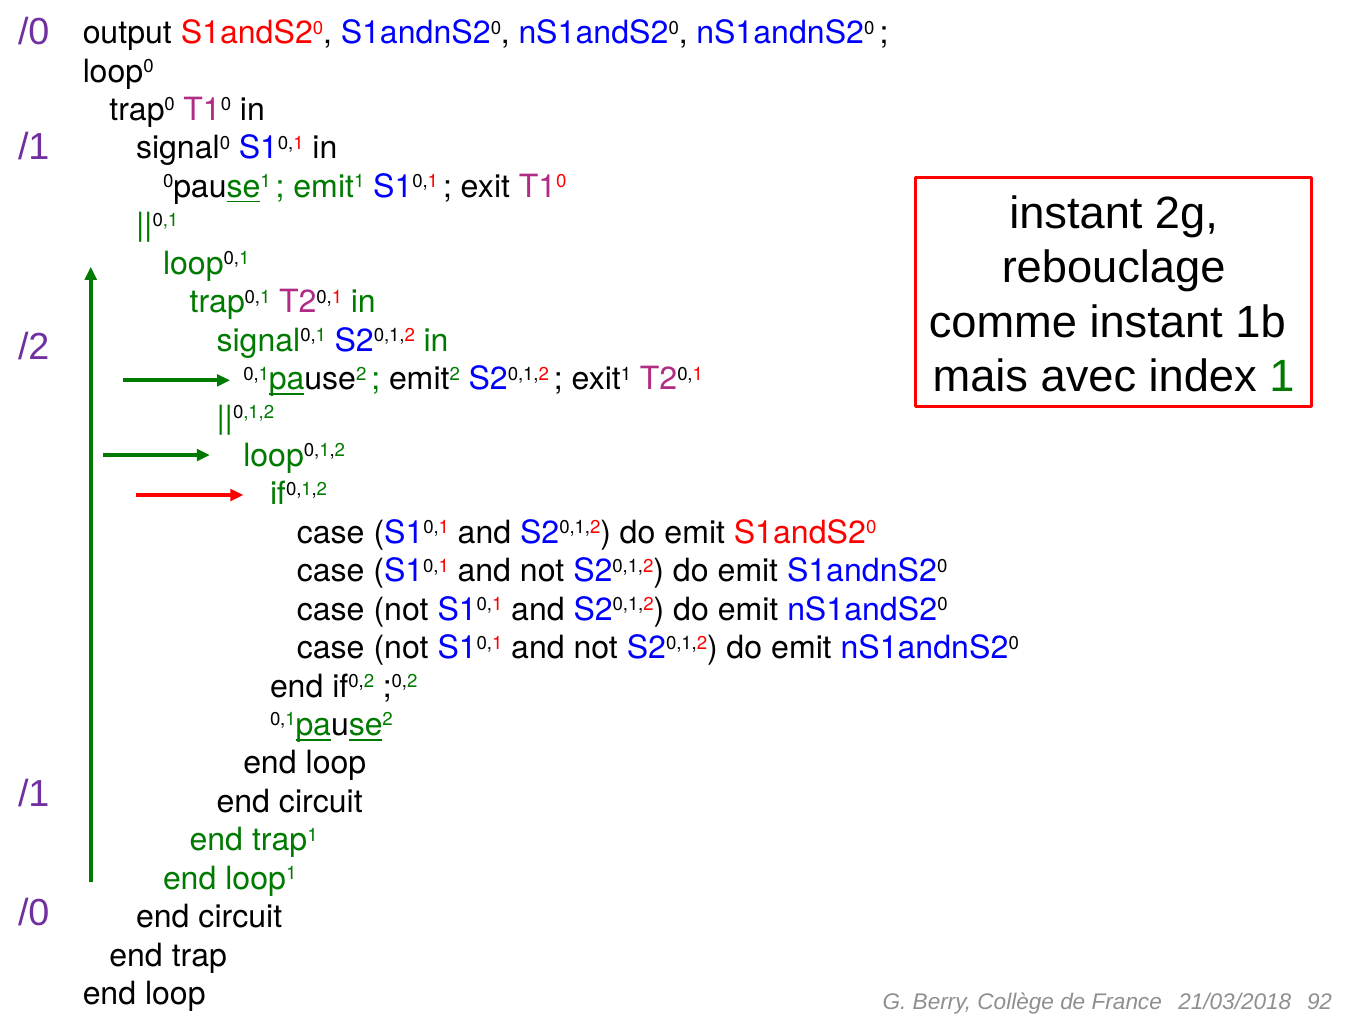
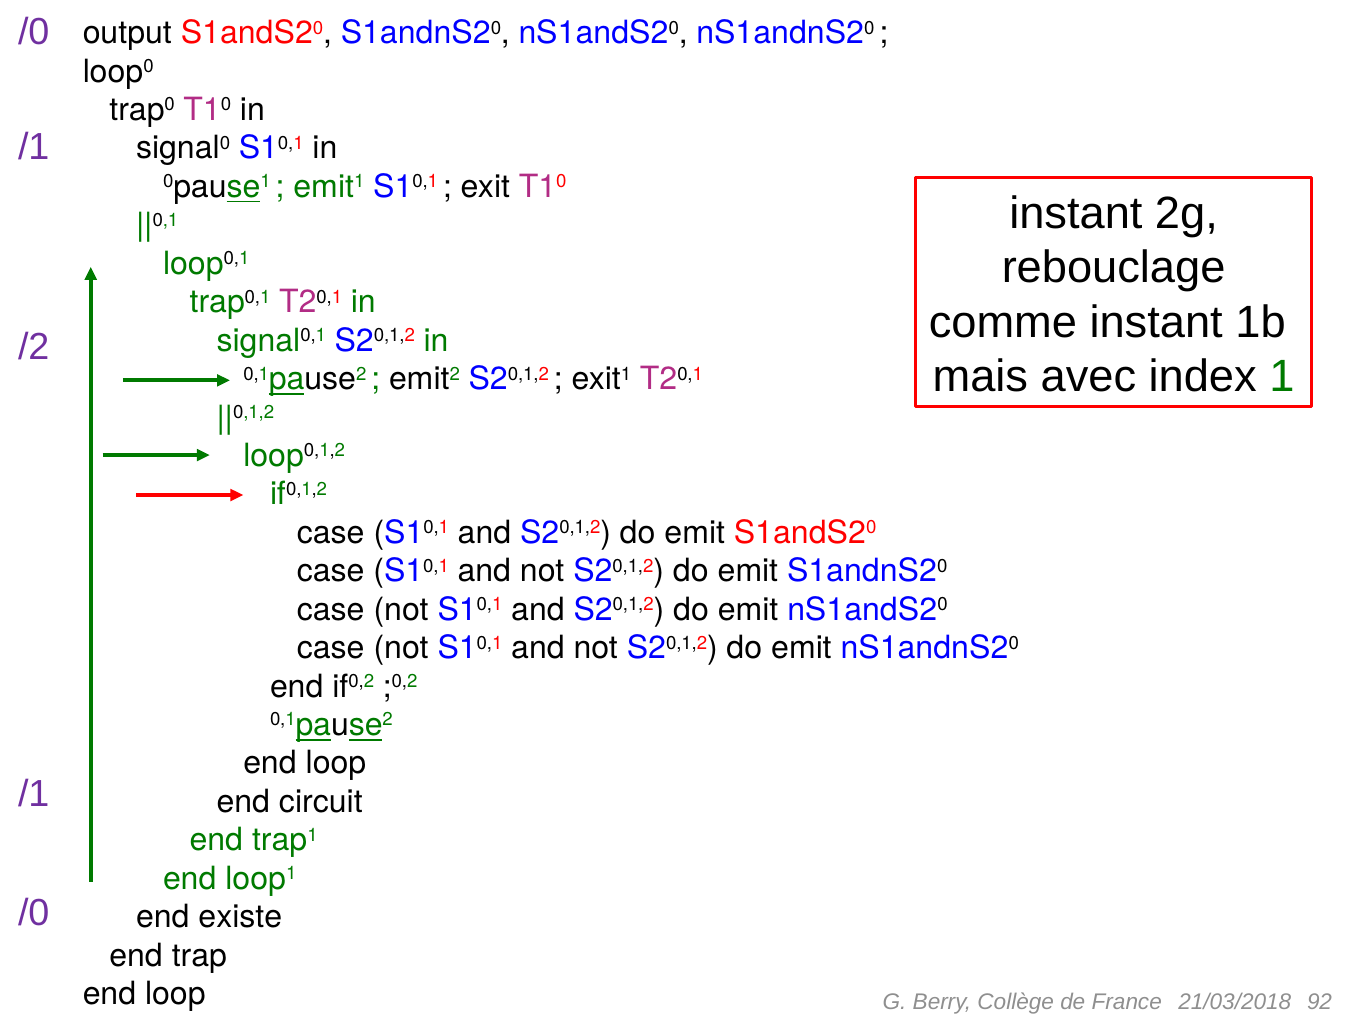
circuit at (240, 918): circuit -> existe
